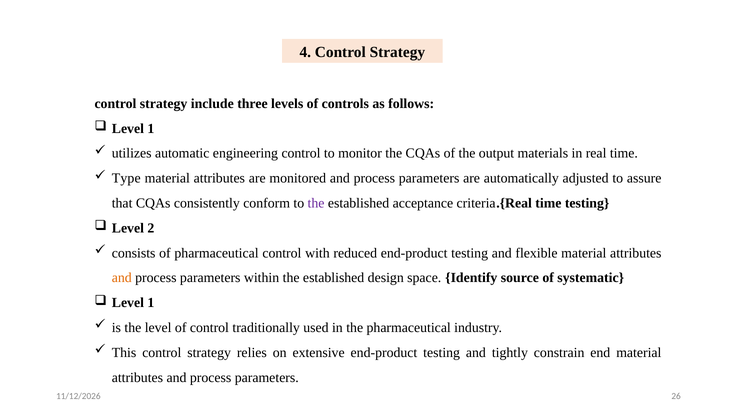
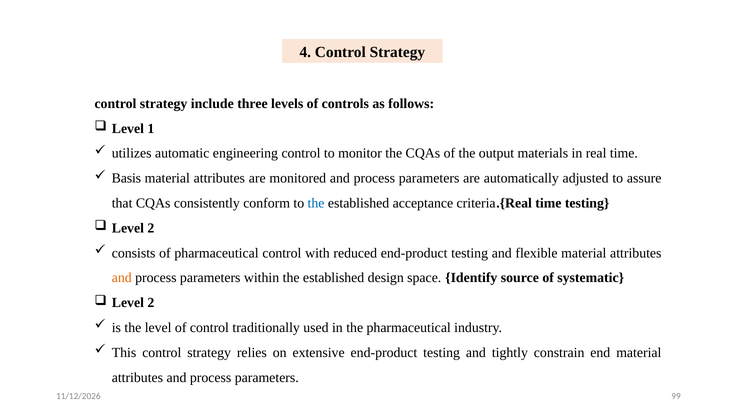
Type: Type -> Basis
the at (316, 203) colour: purple -> blue
1 at (151, 302): 1 -> 2
26: 26 -> 99
